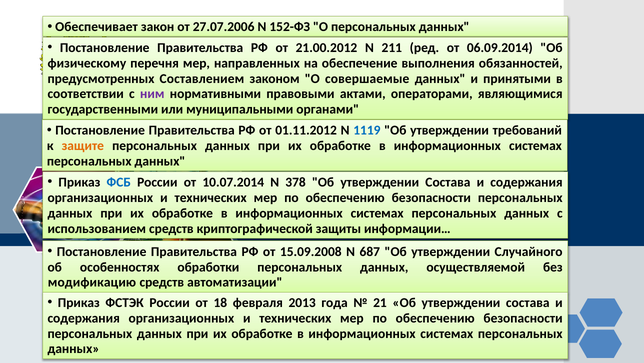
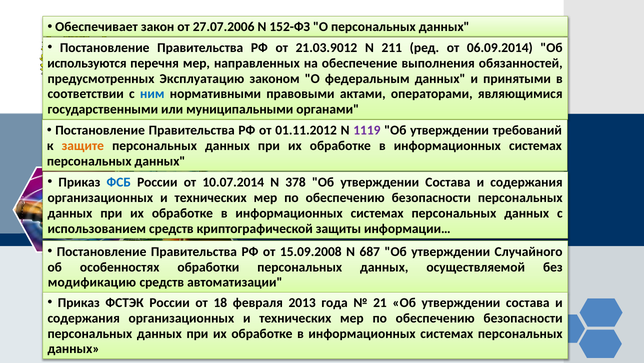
21.00.2012: 21.00.2012 -> 21.03.9012
физическому: физическому -> используются
Составлением: Составлением -> Эксплуатацию
совершаемые: совершаемые -> федеральным
ним colour: purple -> blue
1119 colour: blue -> purple
